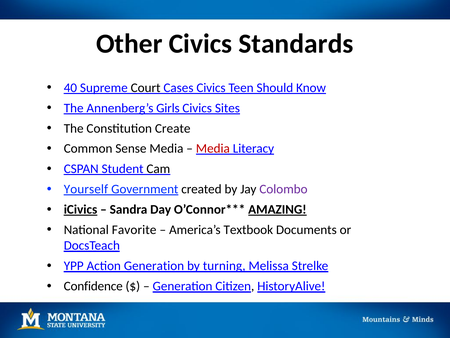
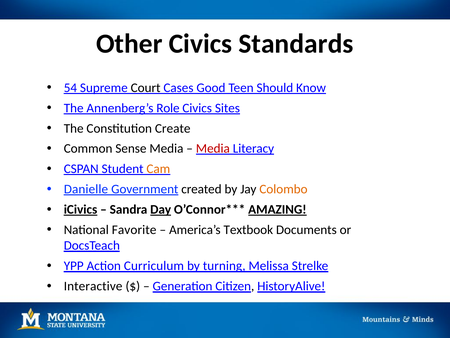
40: 40 -> 54
Cases Civics: Civics -> Good
Girls: Girls -> Role
Cam colour: black -> orange
Yourself: Yourself -> Danielle
Colombo colour: purple -> orange
Day underline: none -> present
Action Generation: Generation -> Curriculum
Confidence: Confidence -> Interactive
